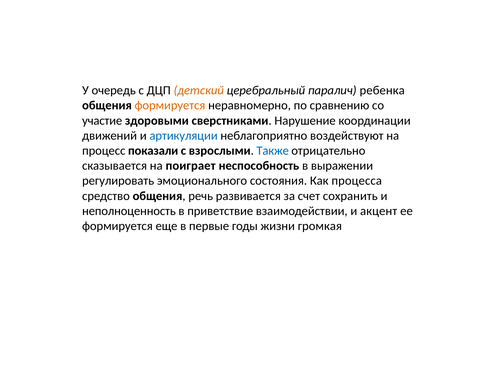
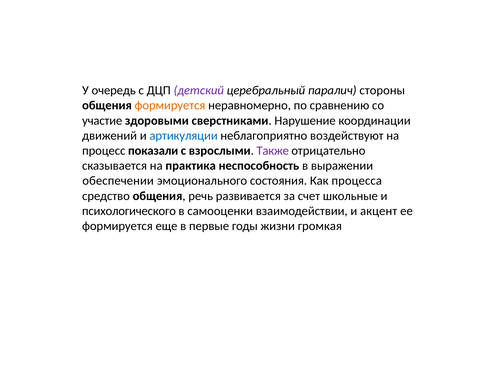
детский colour: orange -> purple
ребенка: ребенка -> стороны
Также colour: blue -> purple
поиграет: поиграет -> практика
регулировать: регулировать -> обеспечении
сохранить: сохранить -> школьные
неполноценность: неполноценность -> психологического
приветствие: приветствие -> самооценки
